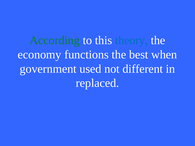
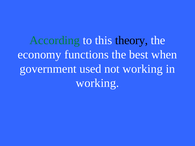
theory colour: blue -> black
not different: different -> working
replaced at (97, 83): replaced -> working
